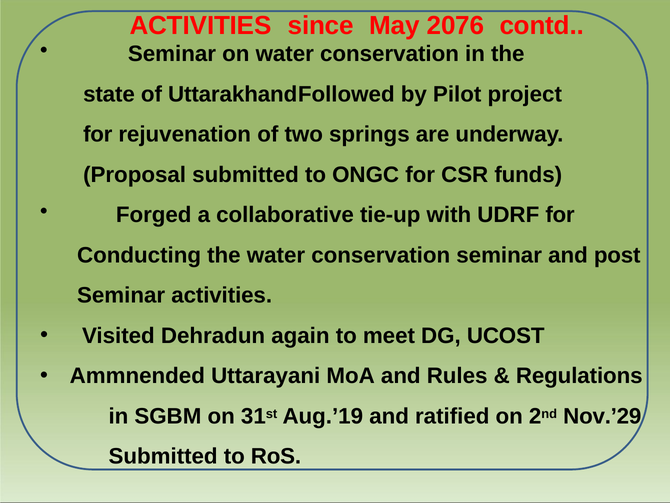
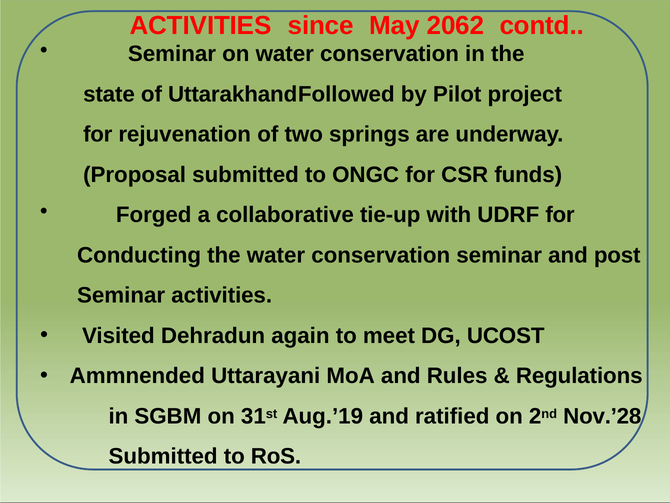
2076: 2076 -> 2062
Nov.’29: Nov.’29 -> Nov.’28
